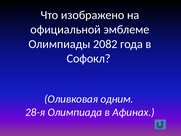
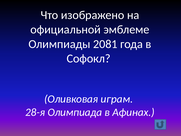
2082: 2082 -> 2081
одним: одним -> играм
